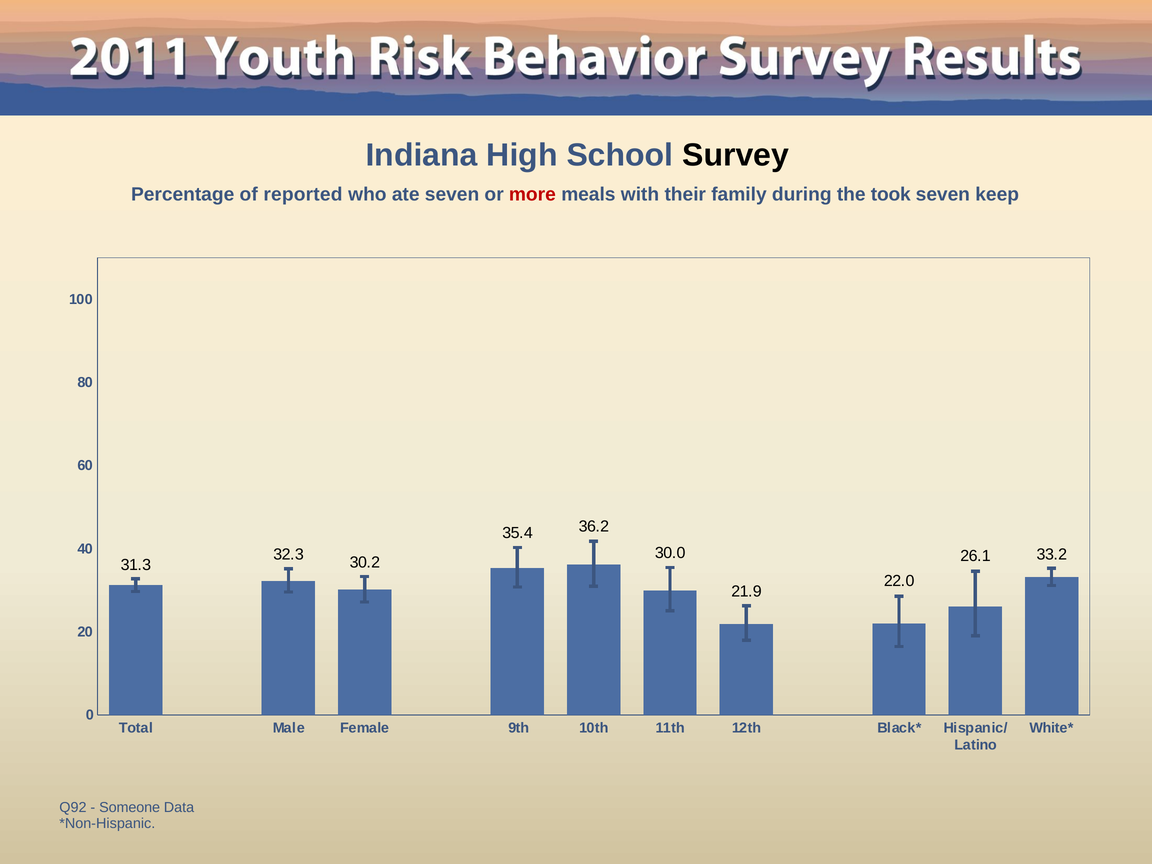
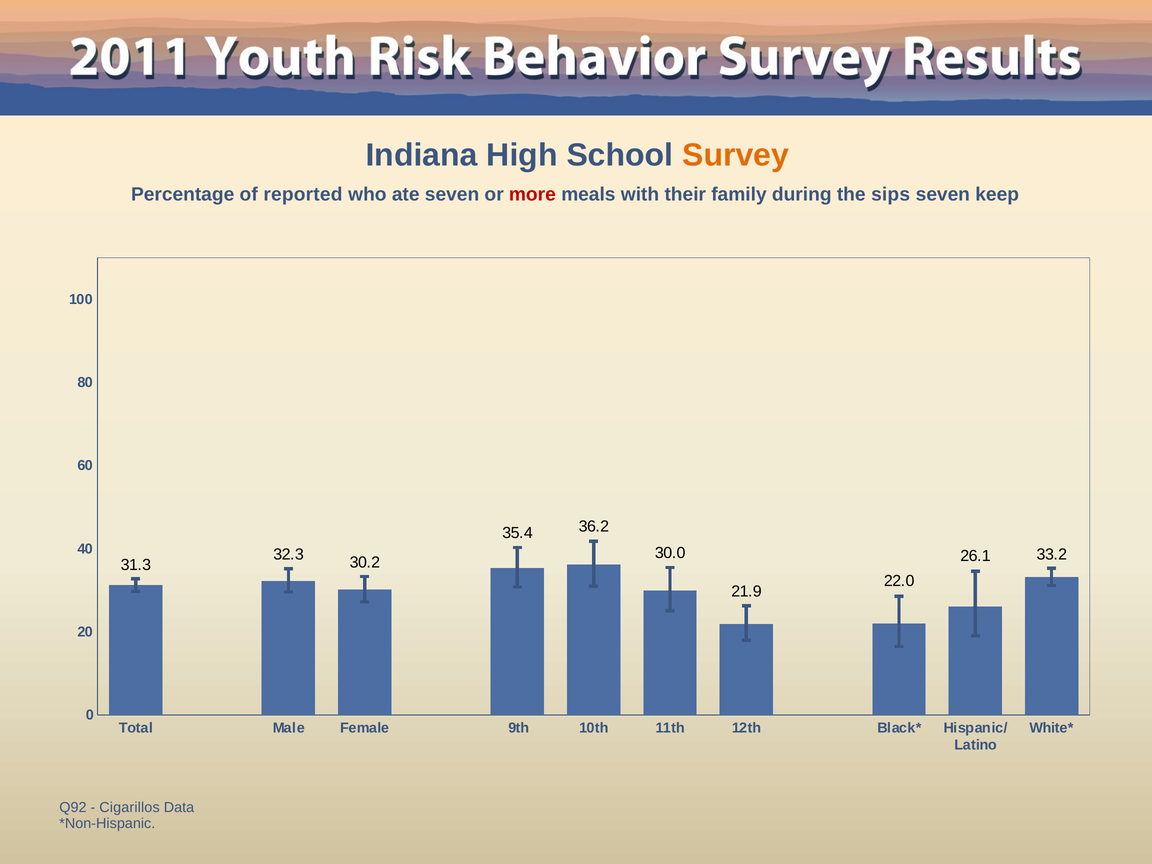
Survey colour: black -> orange
took: took -> sips
Someone: Someone -> Cigarillos
